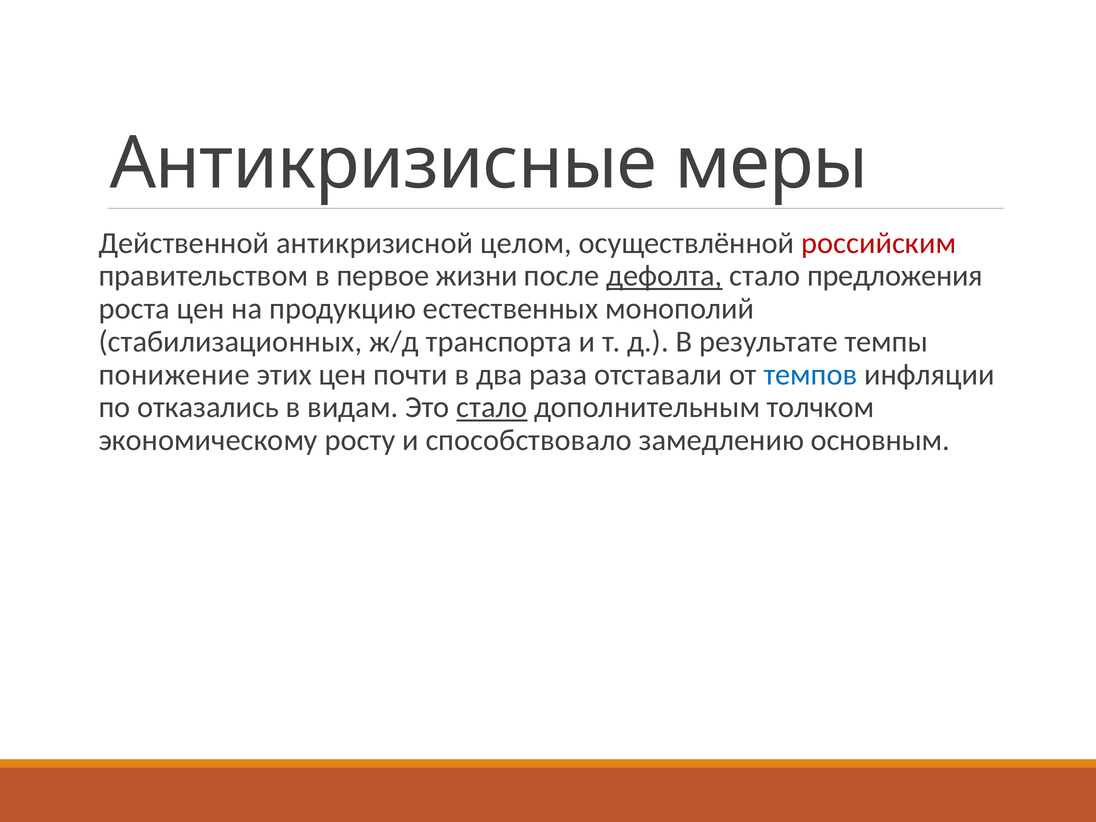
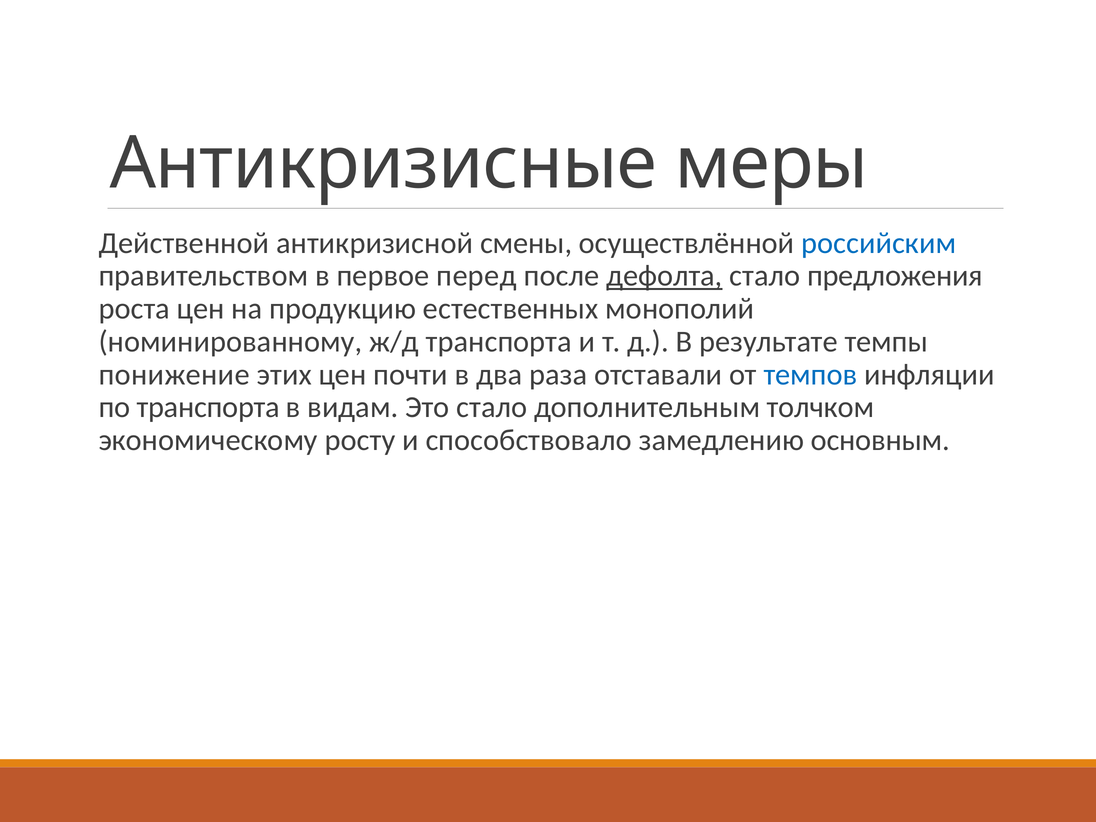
целом: целом -> смены
российским colour: red -> blue
жизни: жизни -> перед
стабилизационных: стабилизационных -> номинированному
по отказались: отказались -> транспорта
стало at (492, 407) underline: present -> none
